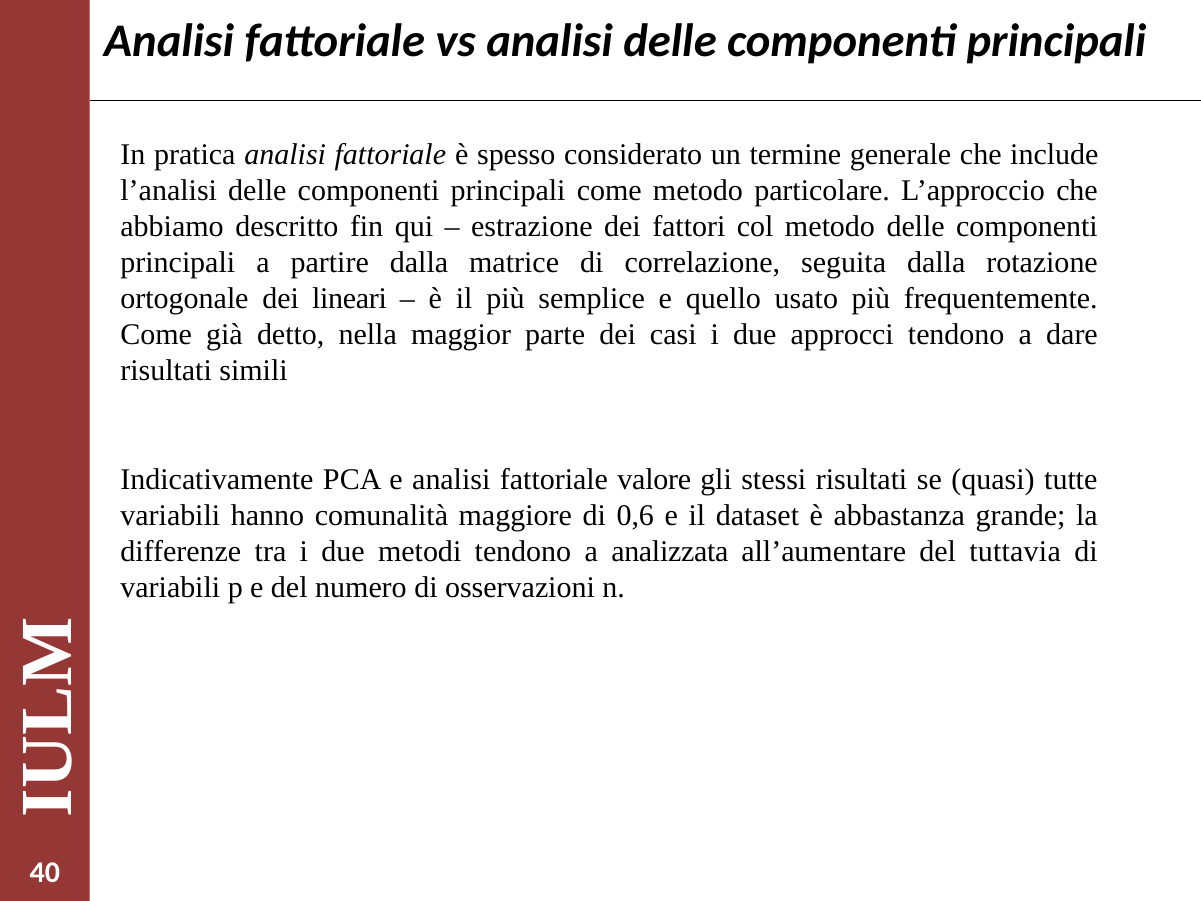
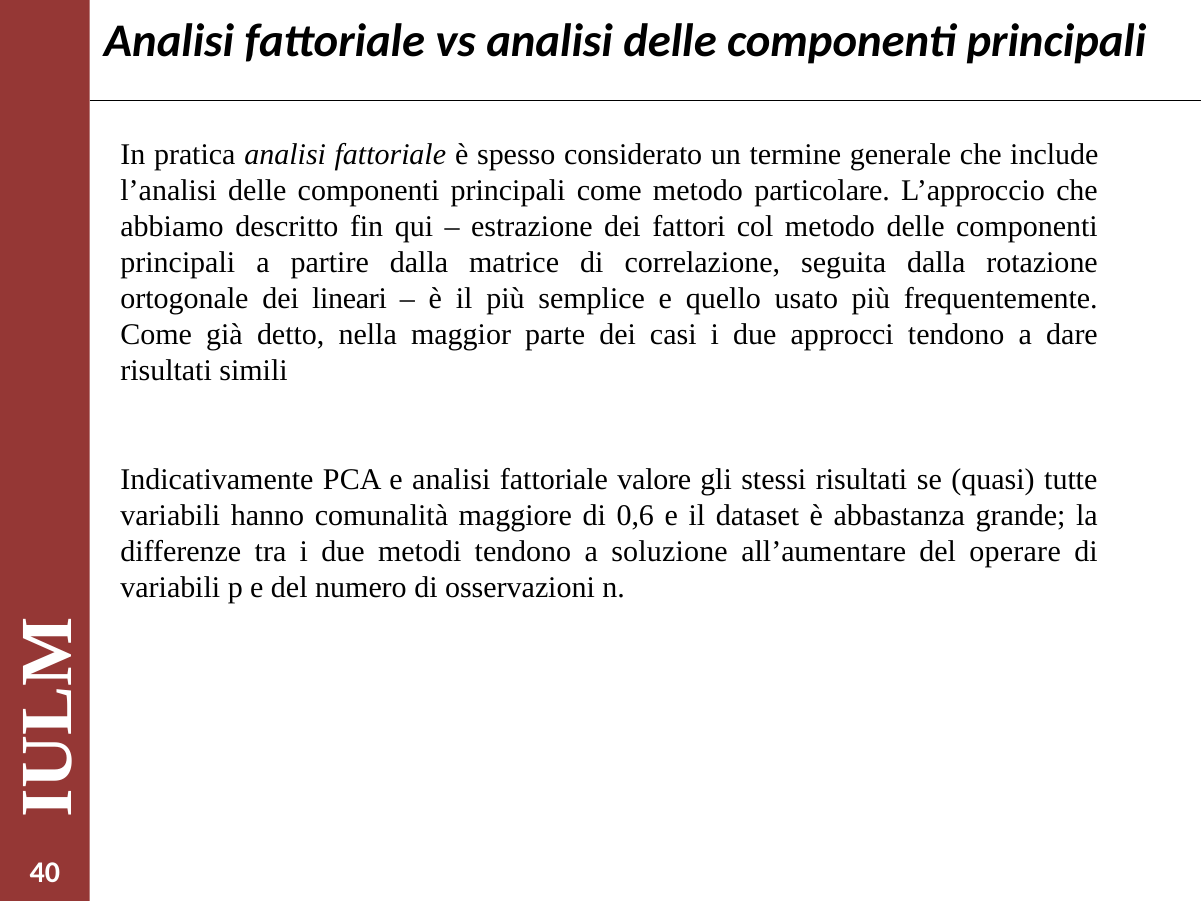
analizzata: analizzata -> soluzione
tuttavia: tuttavia -> operare
